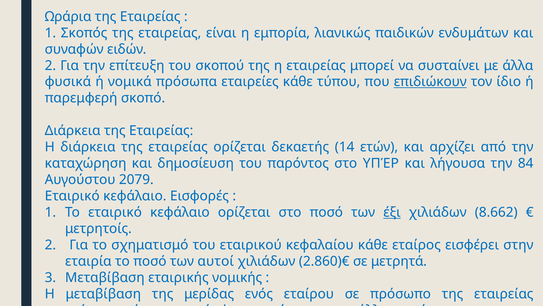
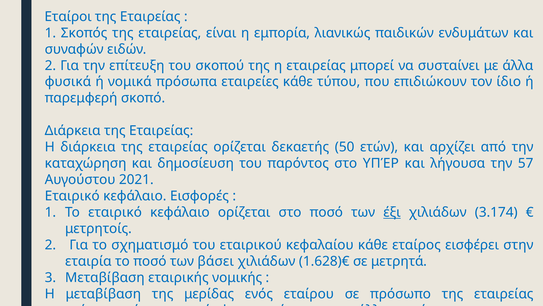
Ωράρια: Ωράρια -> Εταίροι
επιδιώκουν underline: present -> none
14: 14 -> 50
84: 84 -> 57
2079: 2079 -> 2021
8.662: 8.662 -> 3.174
αυτοί: αυτοί -> βάσει
2.860)€: 2.860)€ -> 1.628)€
